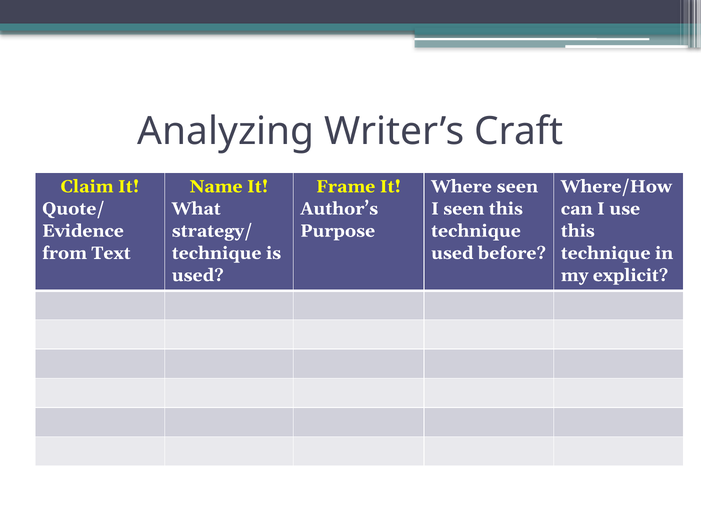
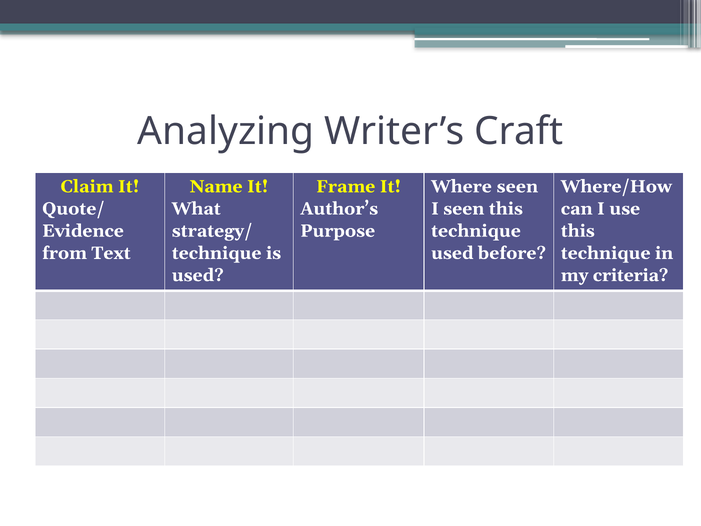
explicit: explicit -> criteria
